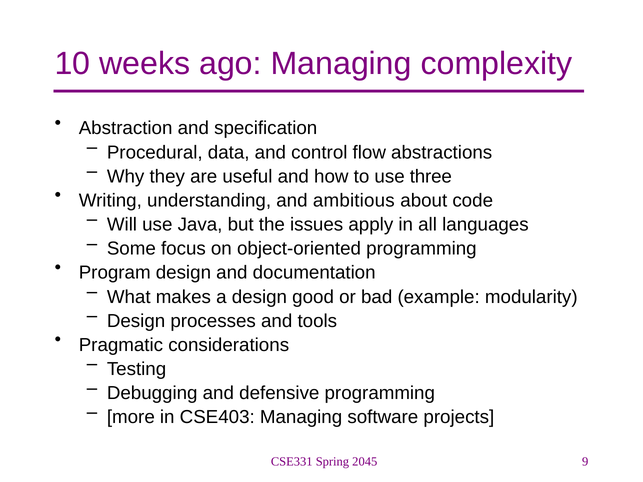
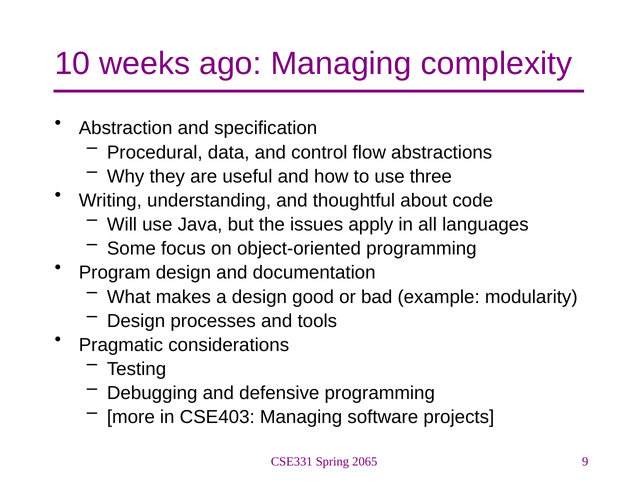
ambitious: ambitious -> thoughtful
2045: 2045 -> 2065
